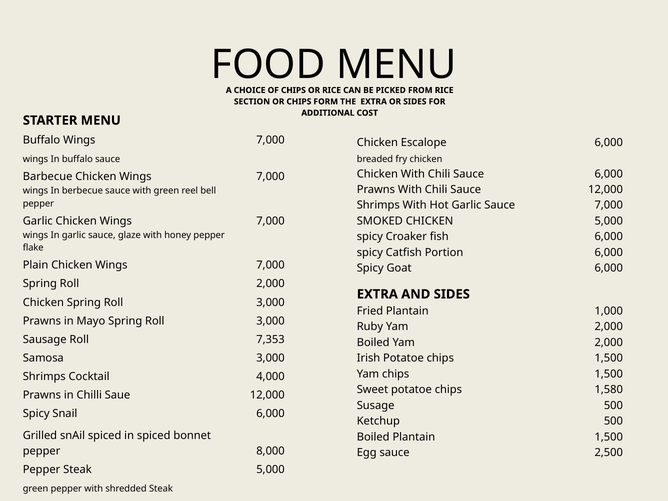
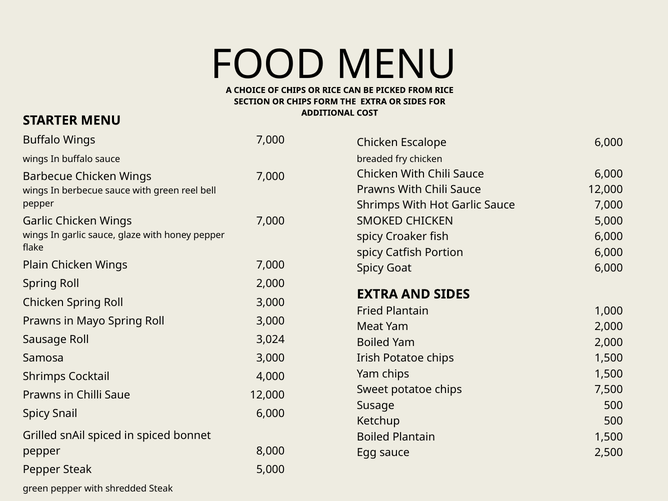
Ruby: Ruby -> Meat
7,353: 7,353 -> 3,024
1,580: 1,580 -> 7,500
